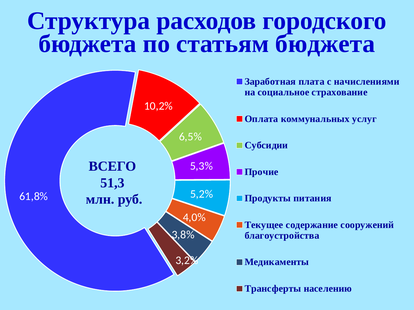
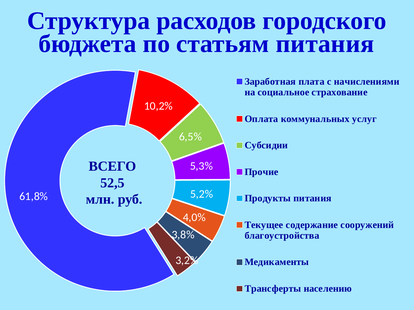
статьям бюджета: бюджета -> питания
51,3: 51,3 -> 52,5
